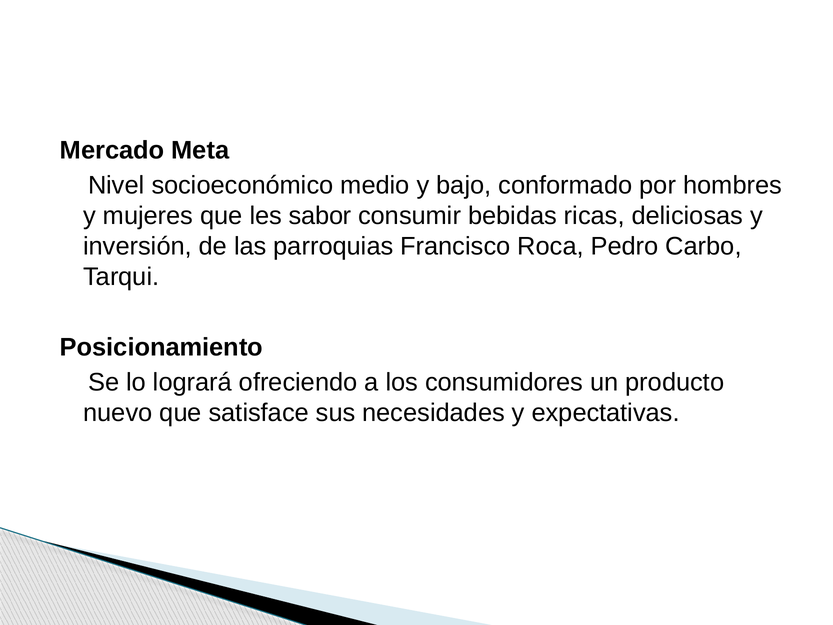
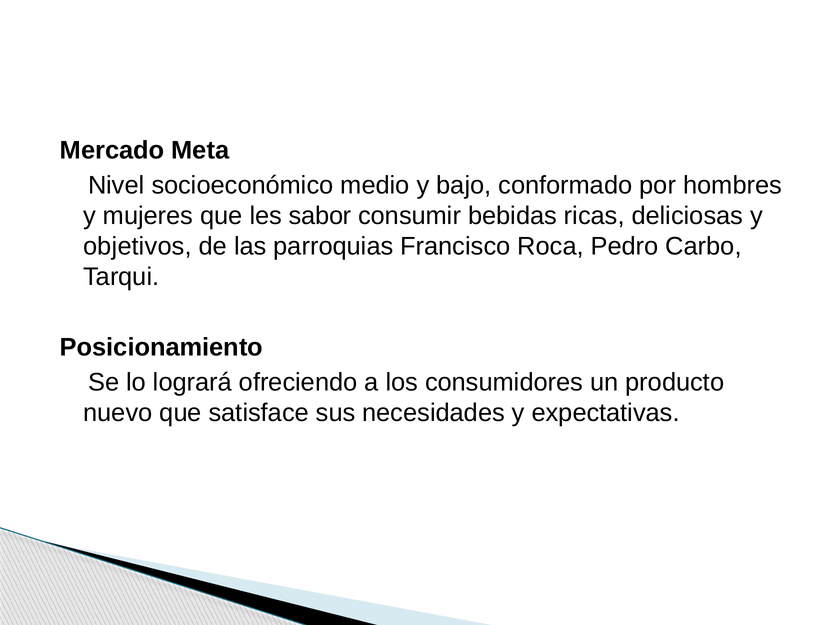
inversión: inversión -> objetivos
